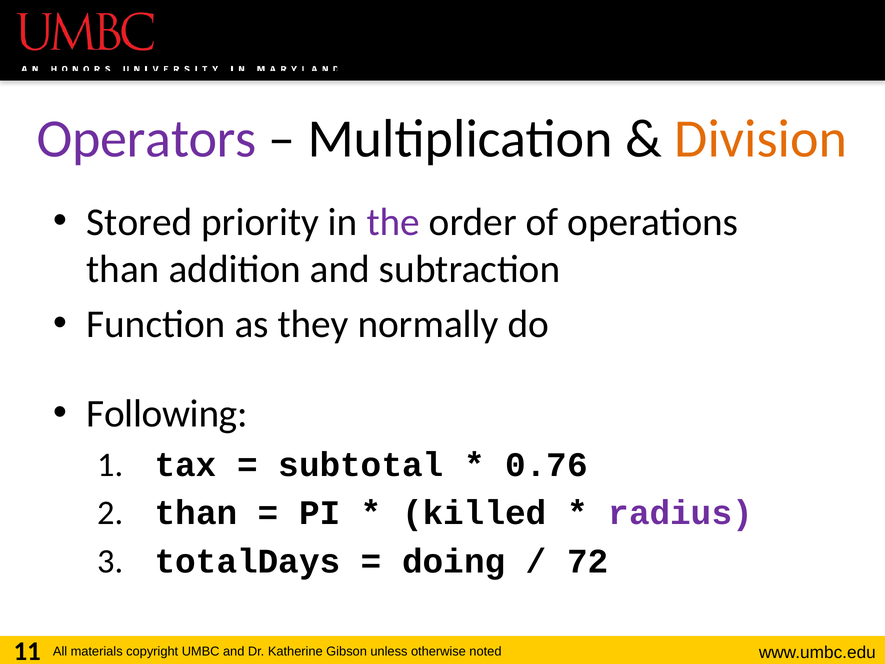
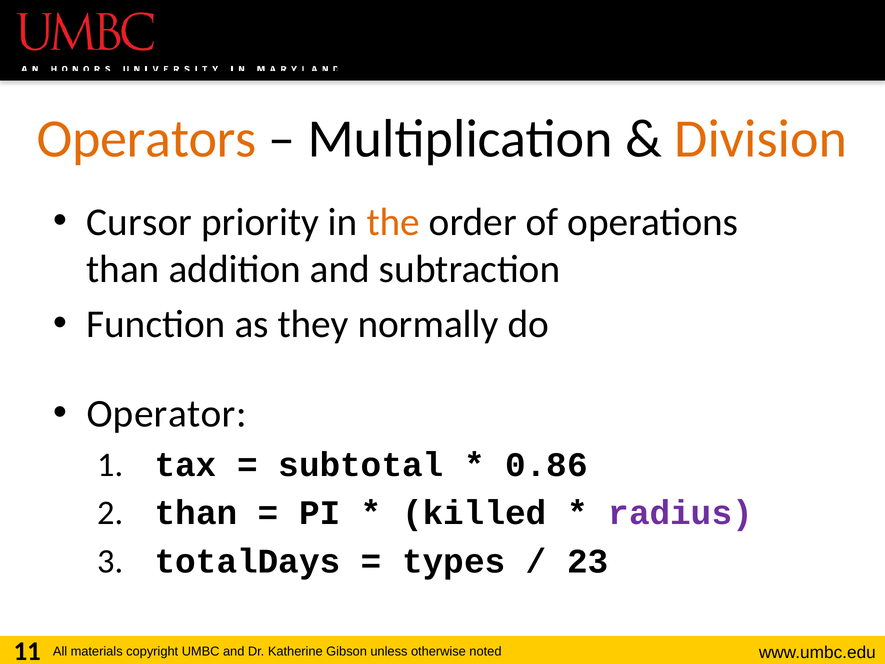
Operators colour: purple -> orange
Stored: Stored -> Cursor
the colour: purple -> orange
Following: Following -> Operator
0.76: 0.76 -> 0.86
doing: doing -> types
72: 72 -> 23
